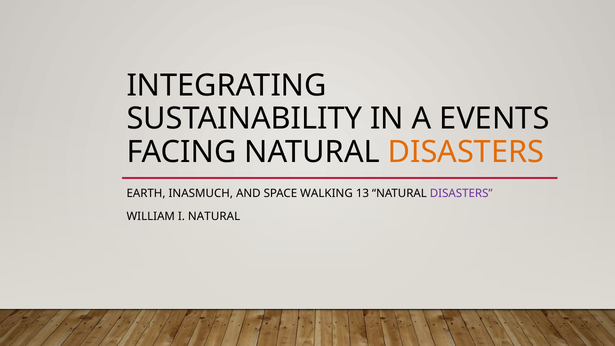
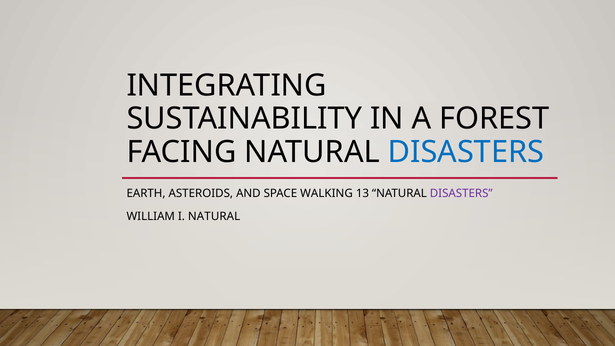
EVENTS: EVENTS -> FOREST
DISASTERS at (466, 152) colour: orange -> blue
INASMUCH: INASMUCH -> ASTEROIDS
